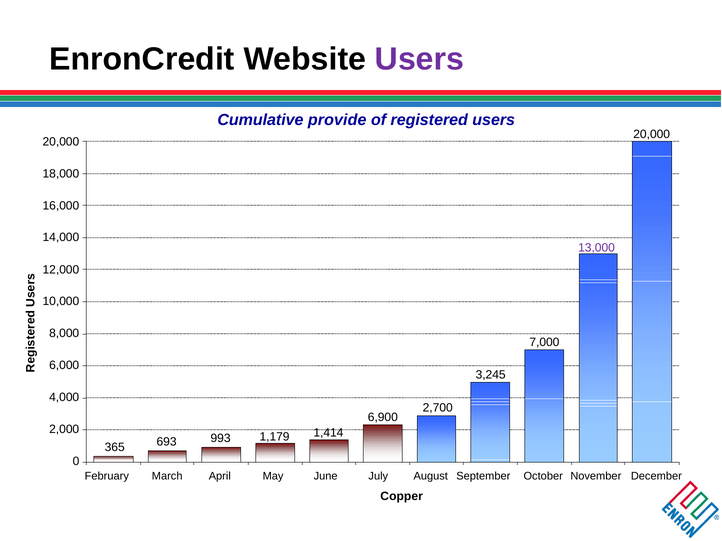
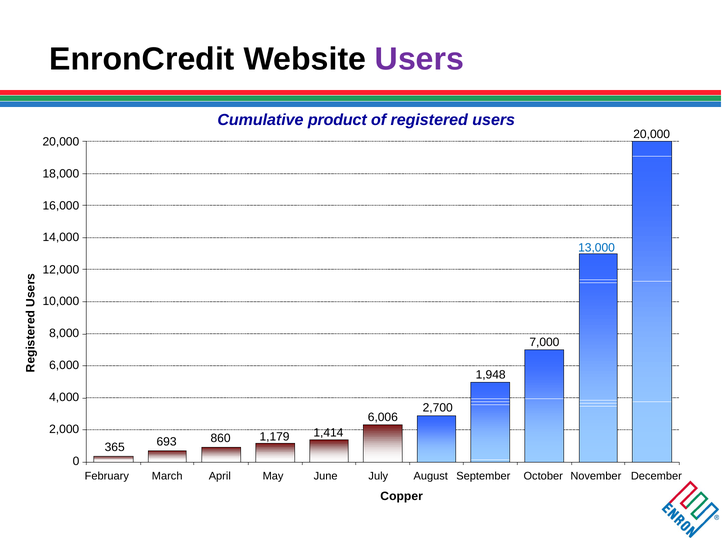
provide: provide -> product
13,000 colour: purple -> blue
3,245: 3,245 -> 1,948
6,900: 6,900 -> 6,006
993: 993 -> 860
